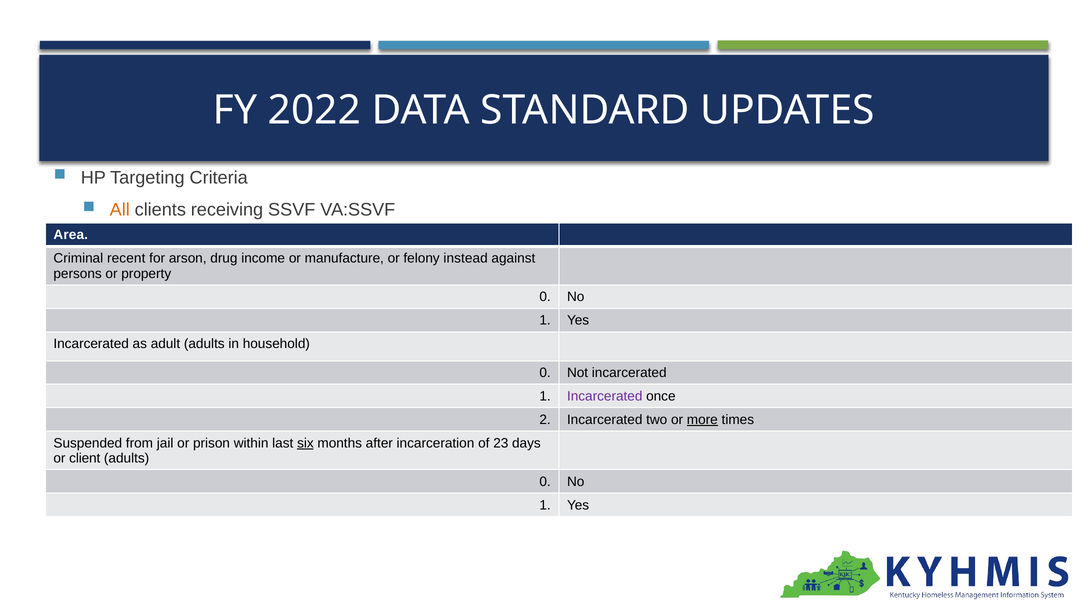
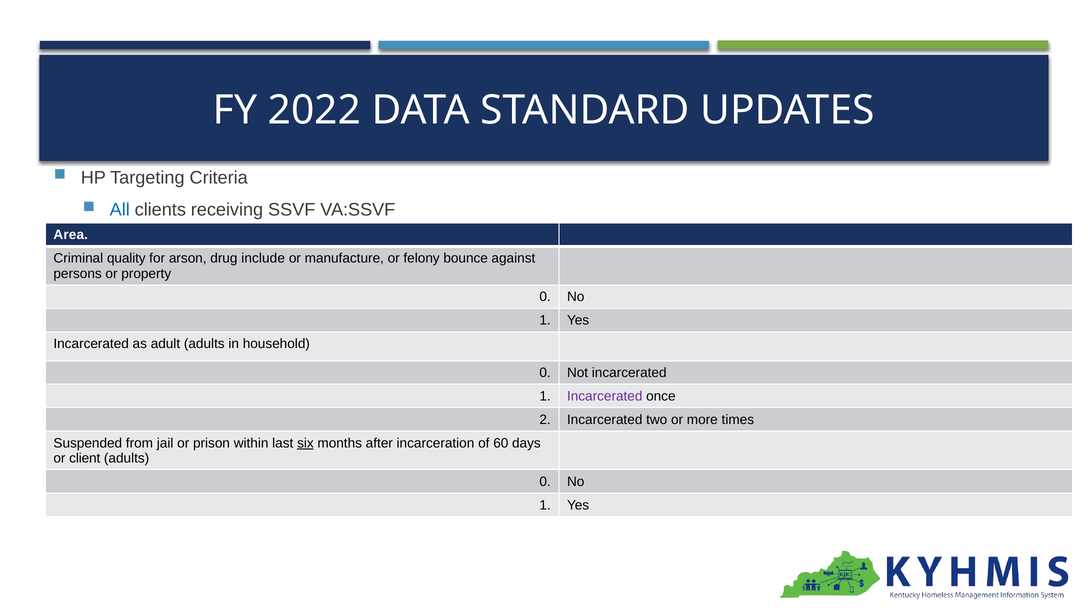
All colour: orange -> blue
recent: recent -> quality
income: income -> include
instead: instead -> bounce
more underline: present -> none
23: 23 -> 60
